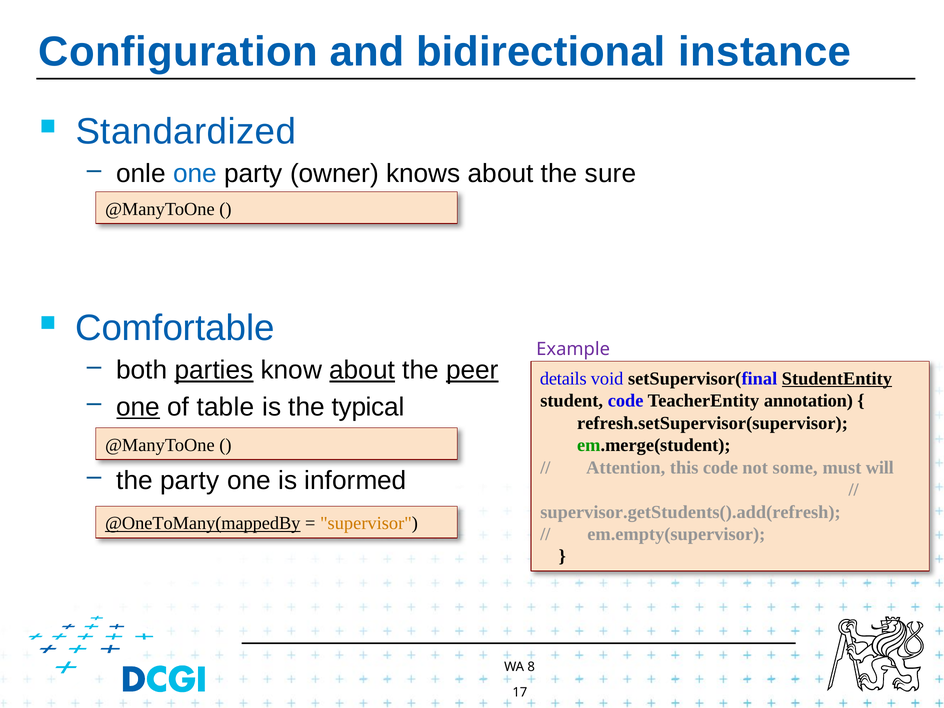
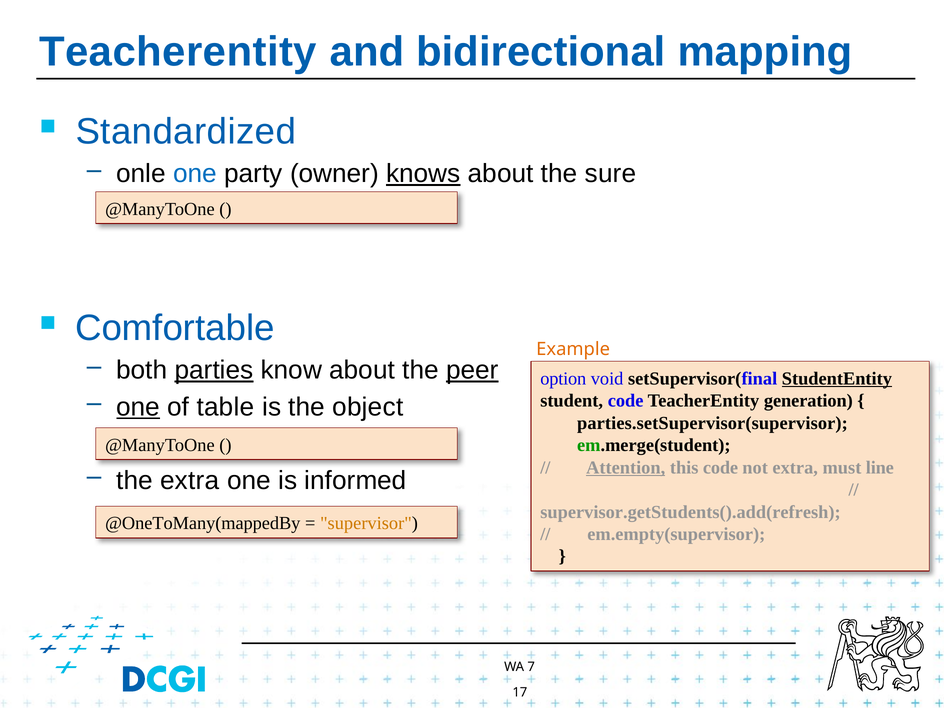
Configuration at (178, 52): Configuration -> Teacherentity
instance: instance -> mapping
knows underline: none -> present
Example colour: purple -> orange
about at (362, 370) underline: present -> none
details: details -> option
annotation: annotation -> generation
typical: typical -> object
refresh.setSupervisor(supervisor: refresh.setSupervisor(supervisor -> parties.setSupervisor(supervisor
Attention underline: none -> present
not some: some -> extra
will: will -> line
the party: party -> extra
@OneToMany(mappedBy underline: present -> none
8: 8 -> 7
